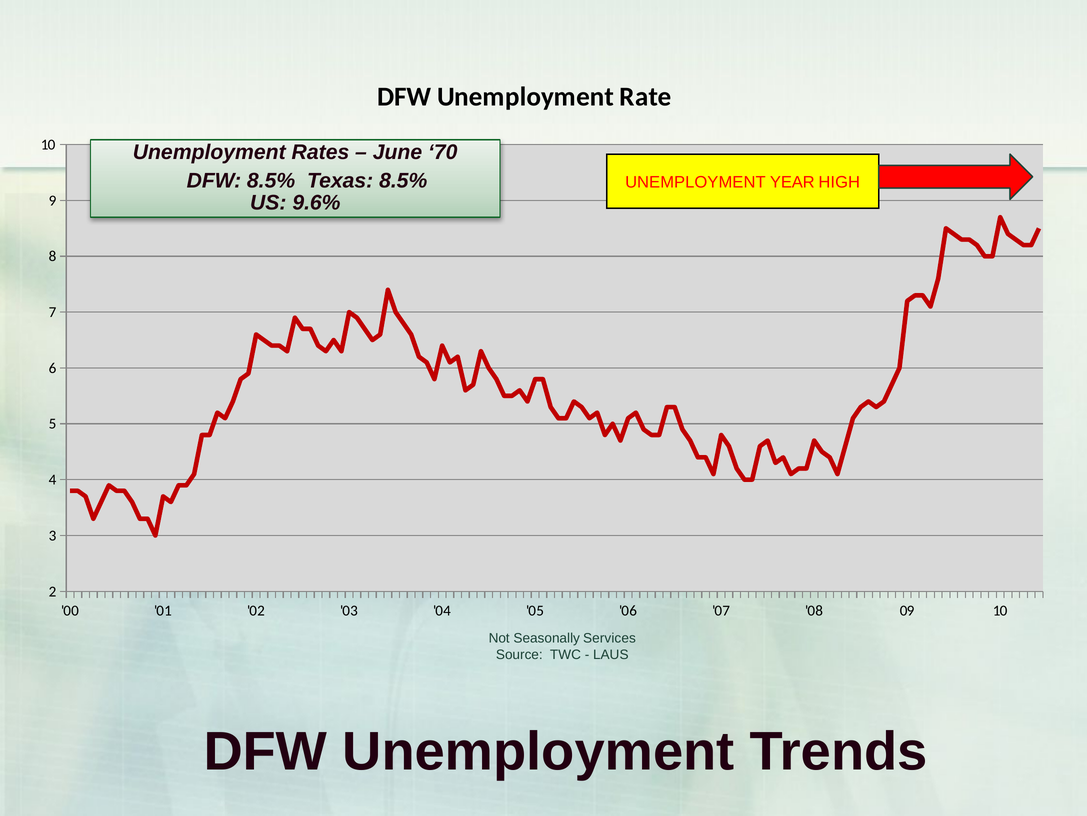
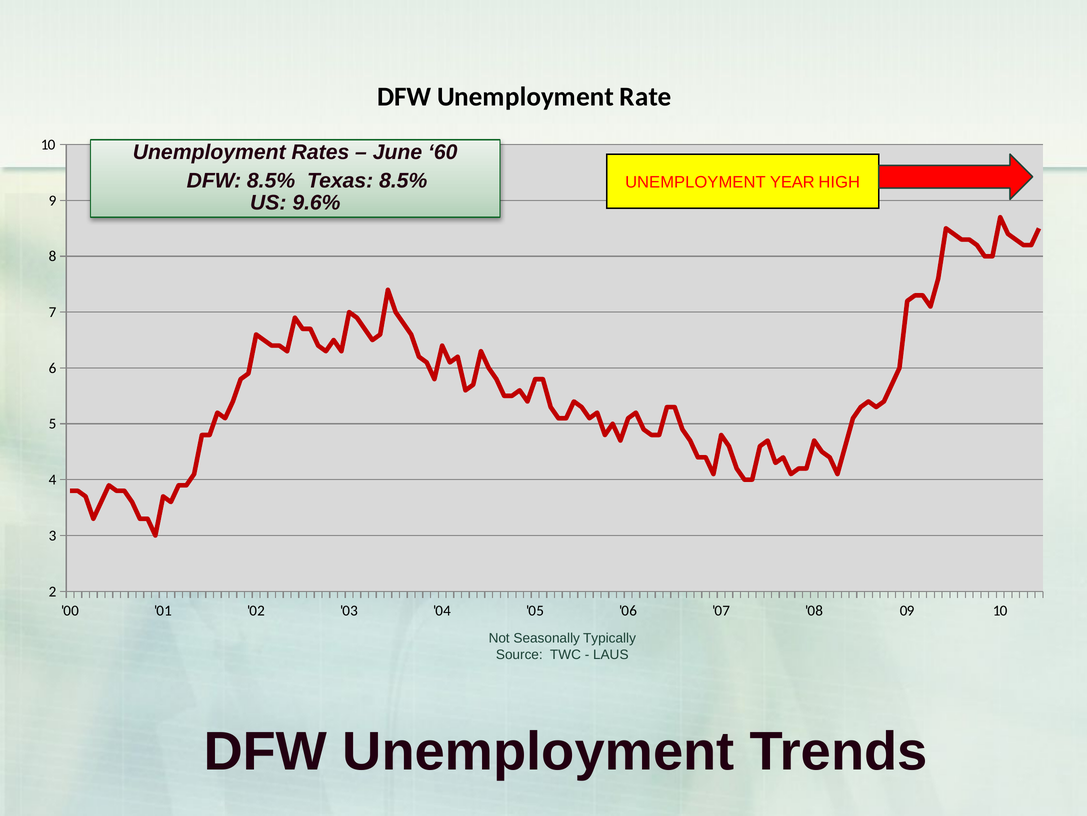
70: 70 -> 60
Services: Services -> Typically
